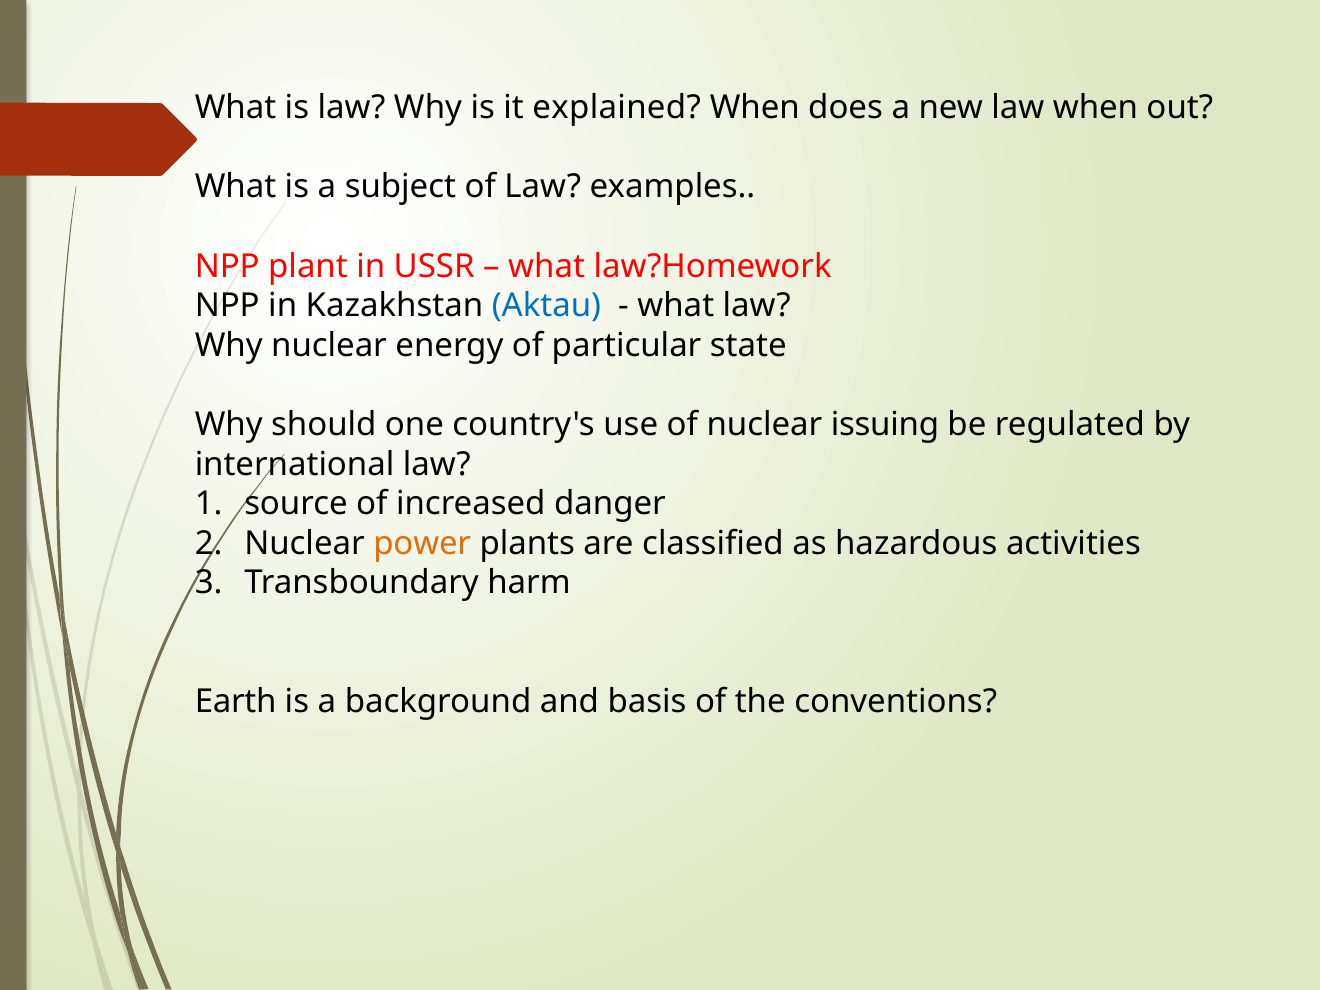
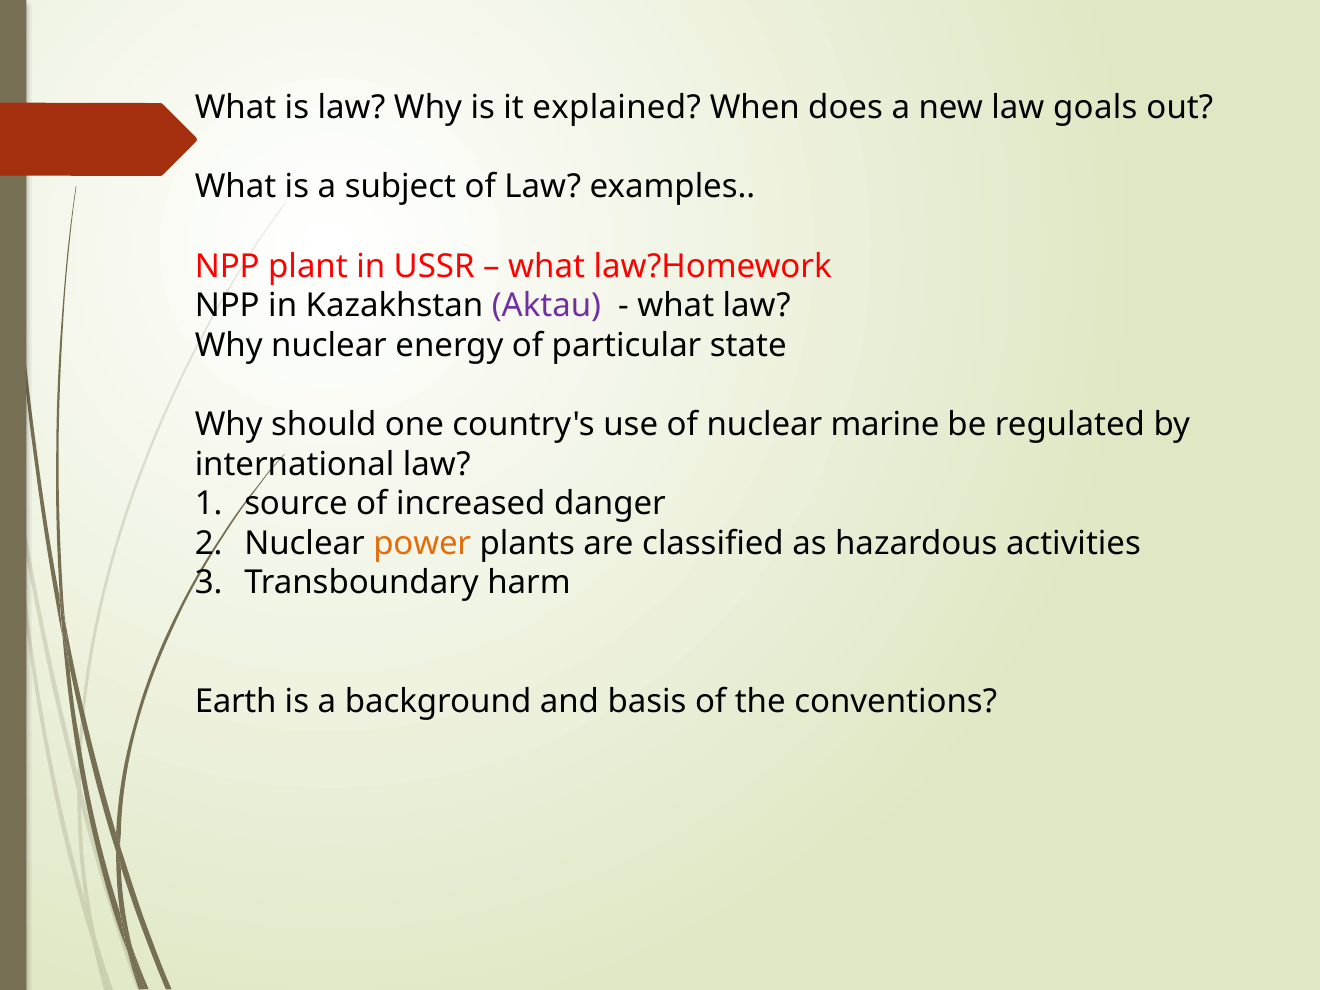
law when: when -> goals
Aktau colour: blue -> purple
issuing: issuing -> marine
